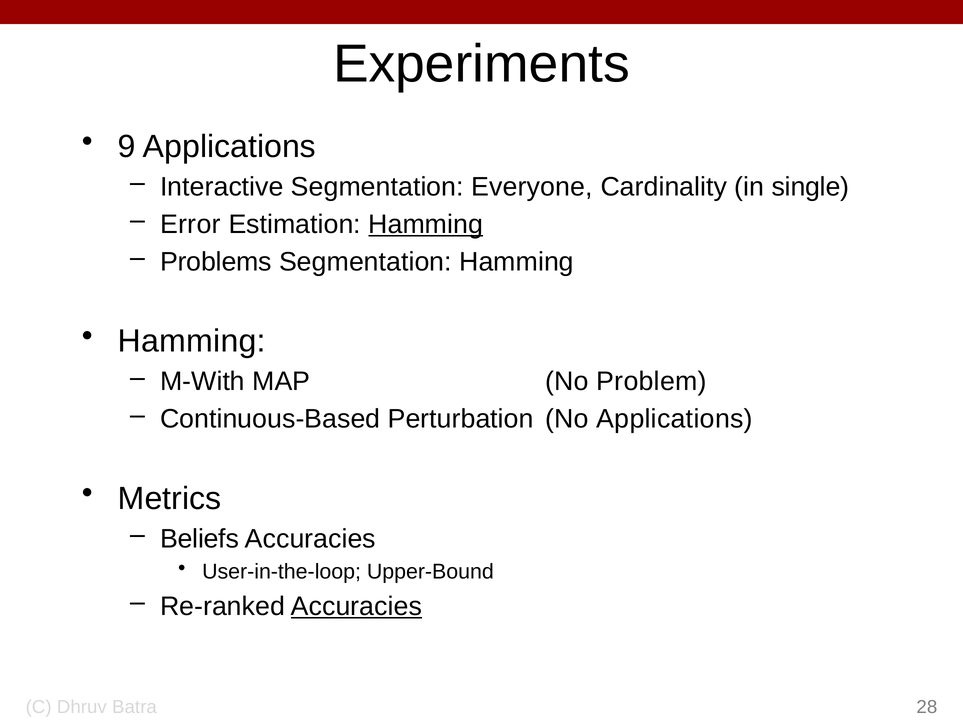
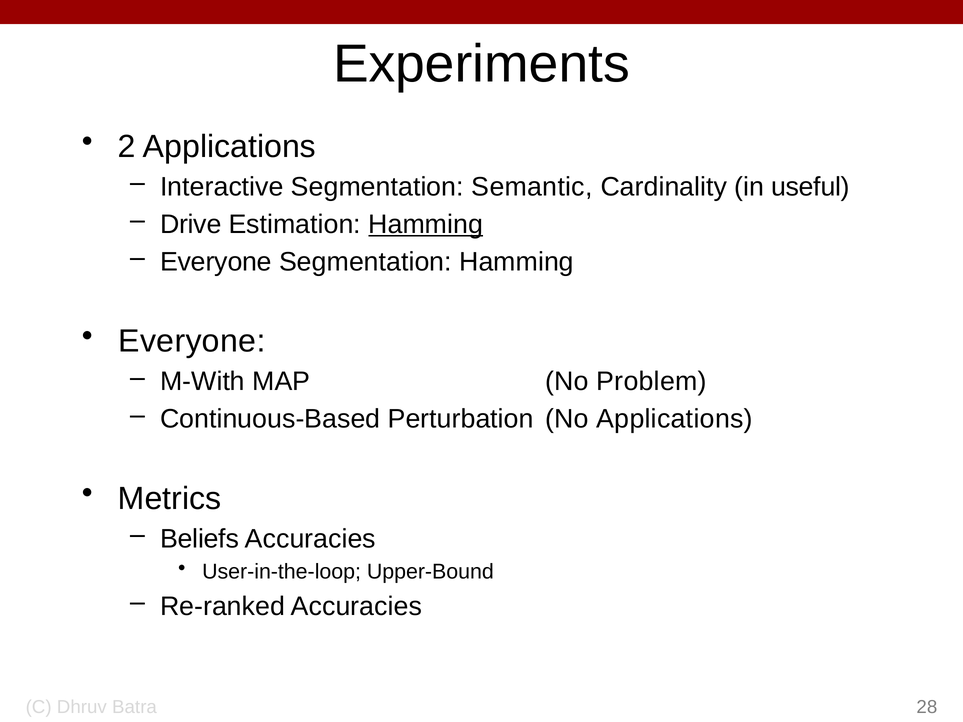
9: 9 -> 2
Everyone: Everyone -> Semantic
single: single -> useful
Error: Error -> Drive
Problems at (216, 262): Problems -> Everyone
Hamming at (192, 341): Hamming -> Everyone
Accuracies at (356, 606) underline: present -> none
